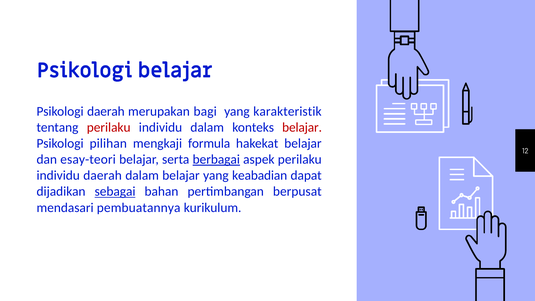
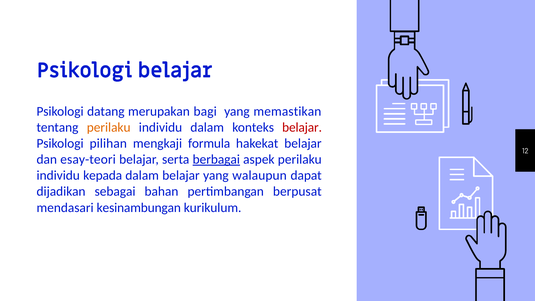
Psikologi daerah: daerah -> datang
karakteristik: karakteristik -> memastikan
perilaku at (109, 127) colour: red -> orange
individu daerah: daerah -> kepada
keabadian: keabadian -> walaupun
sebagai underline: present -> none
pembuatannya: pembuatannya -> kesinambungan
